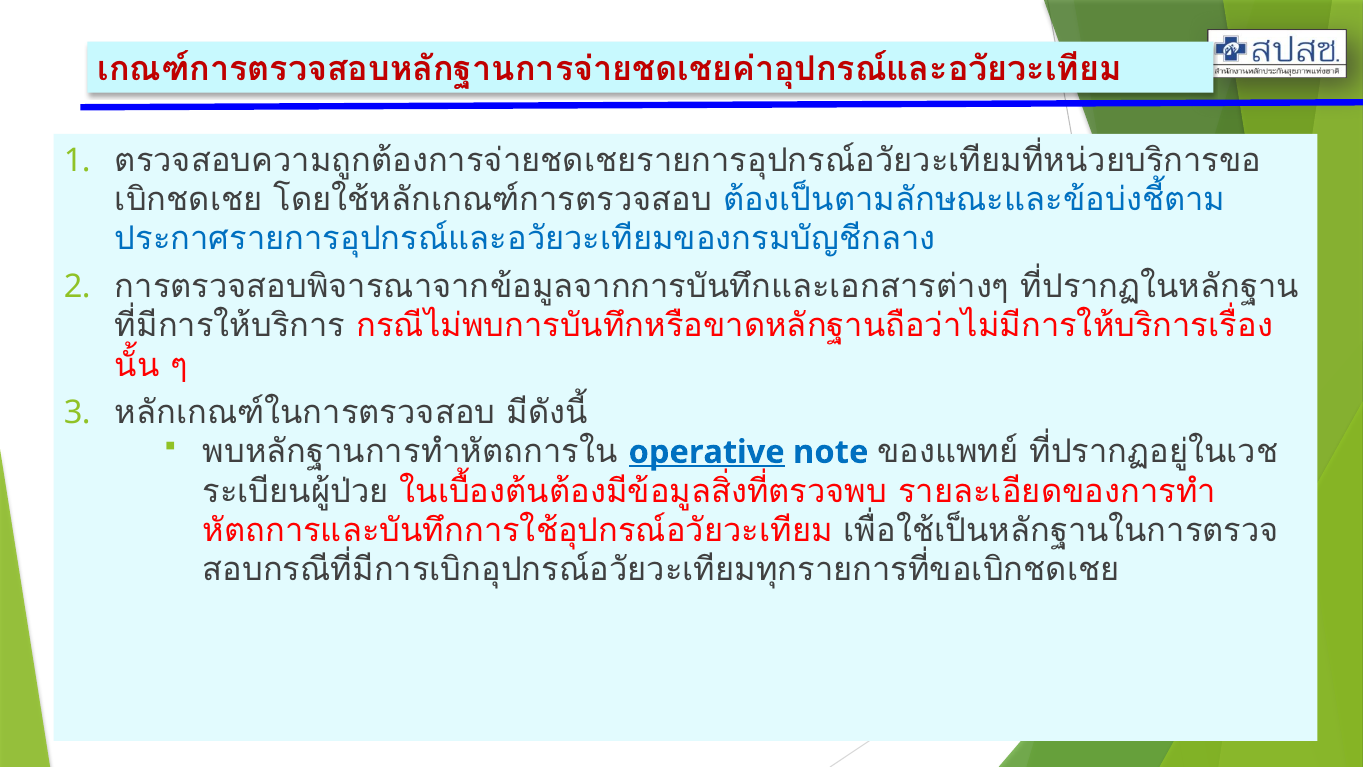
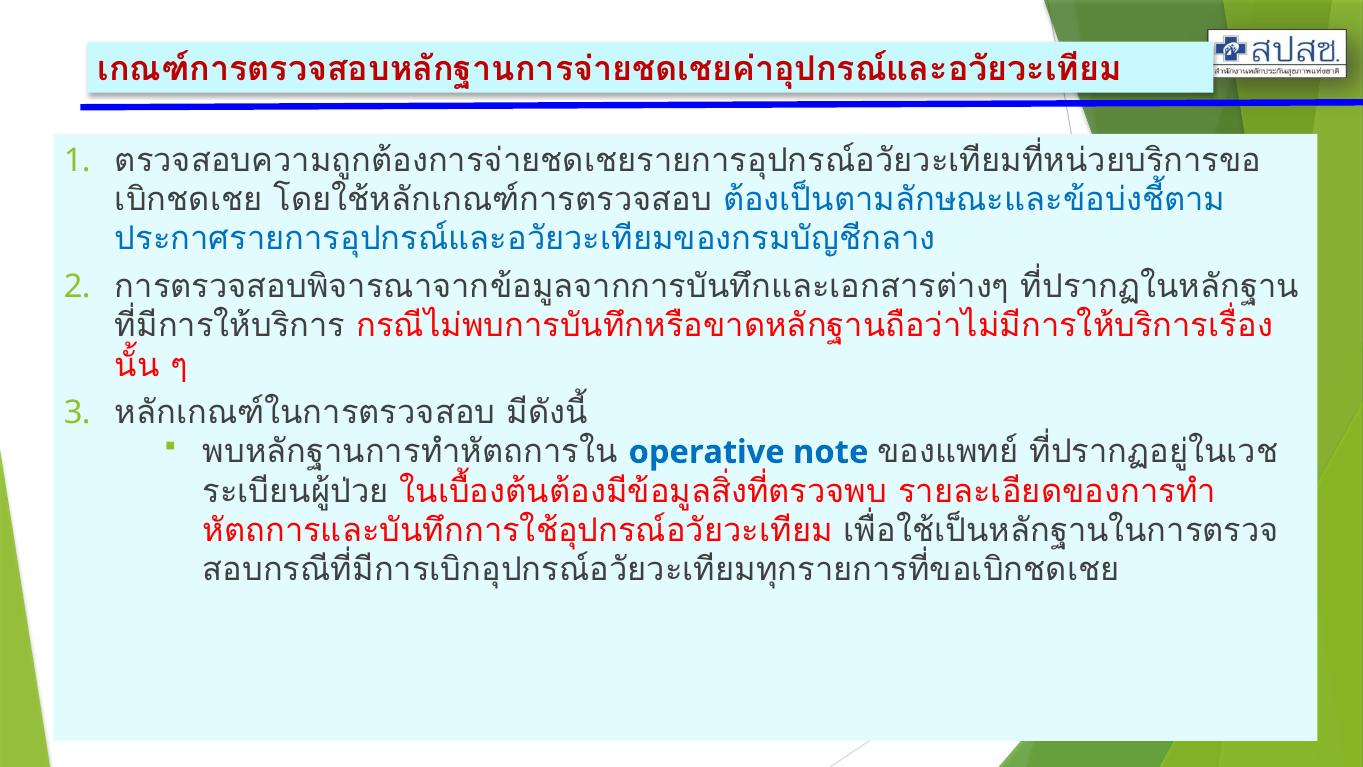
operative underline: present -> none
